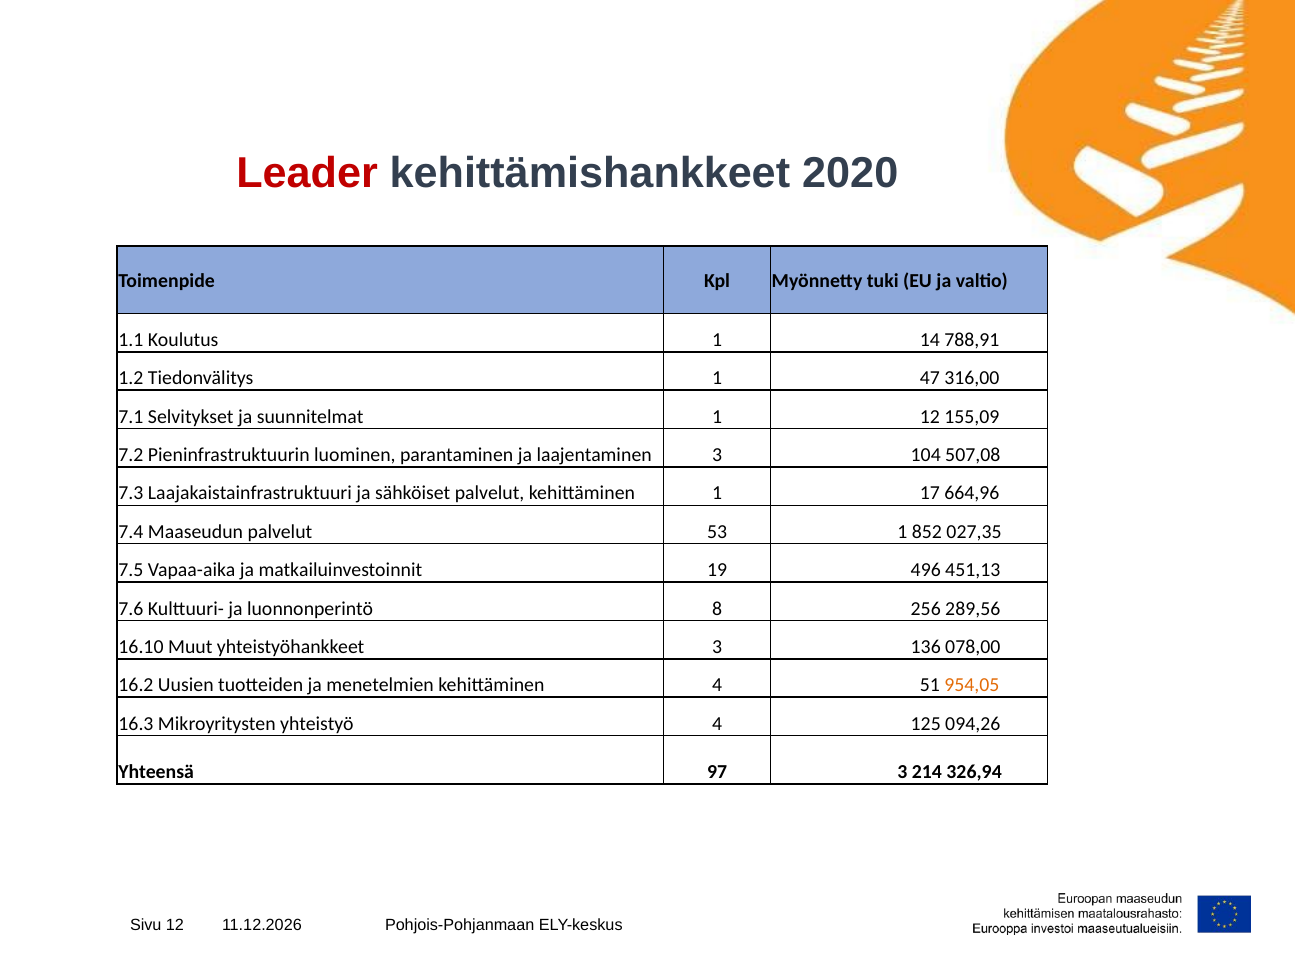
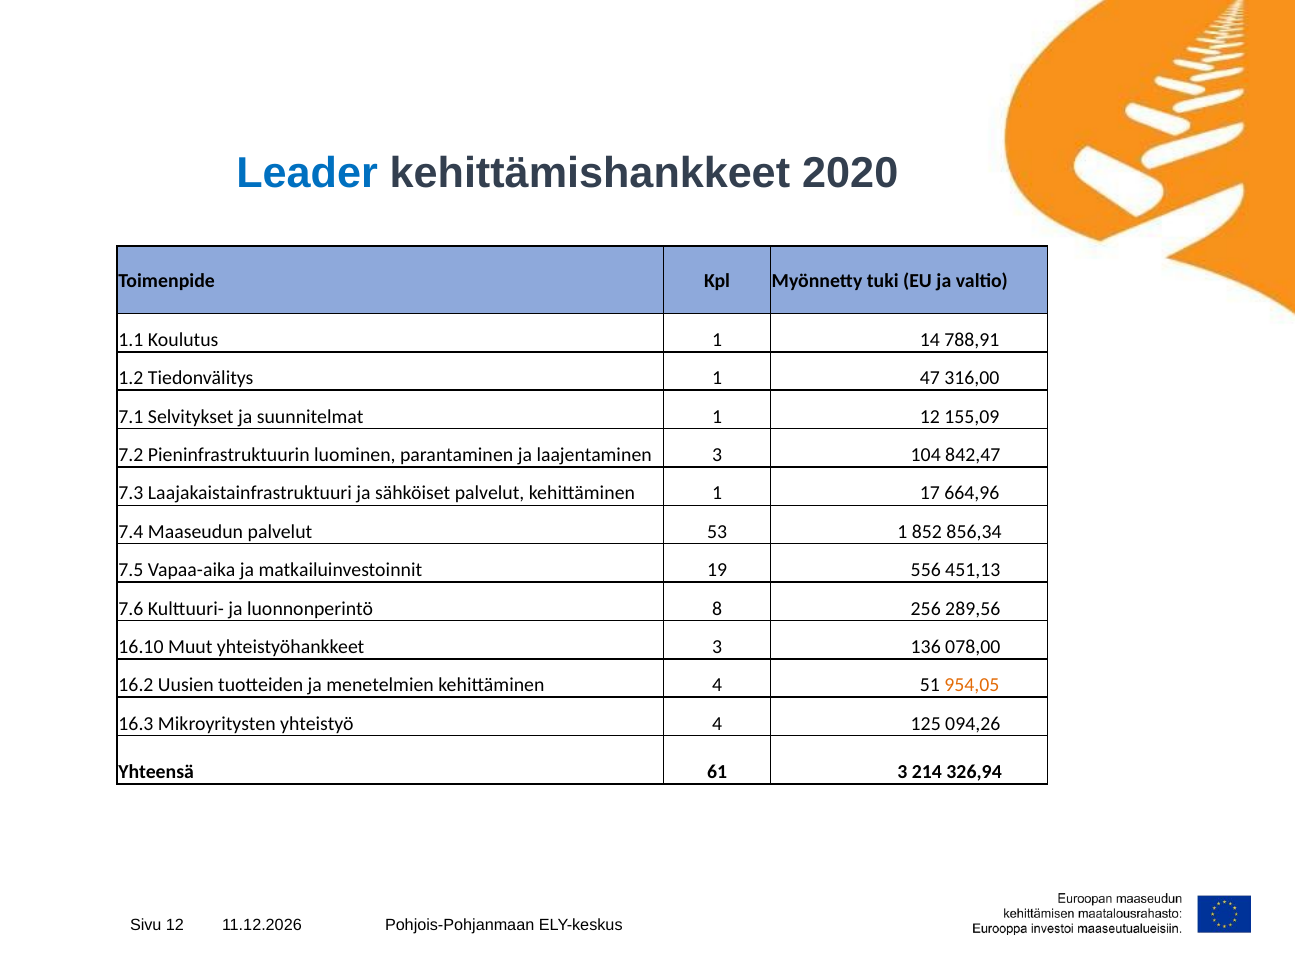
Leader colour: red -> blue
507,08: 507,08 -> 842,47
027,35: 027,35 -> 856,34
496: 496 -> 556
97: 97 -> 61
